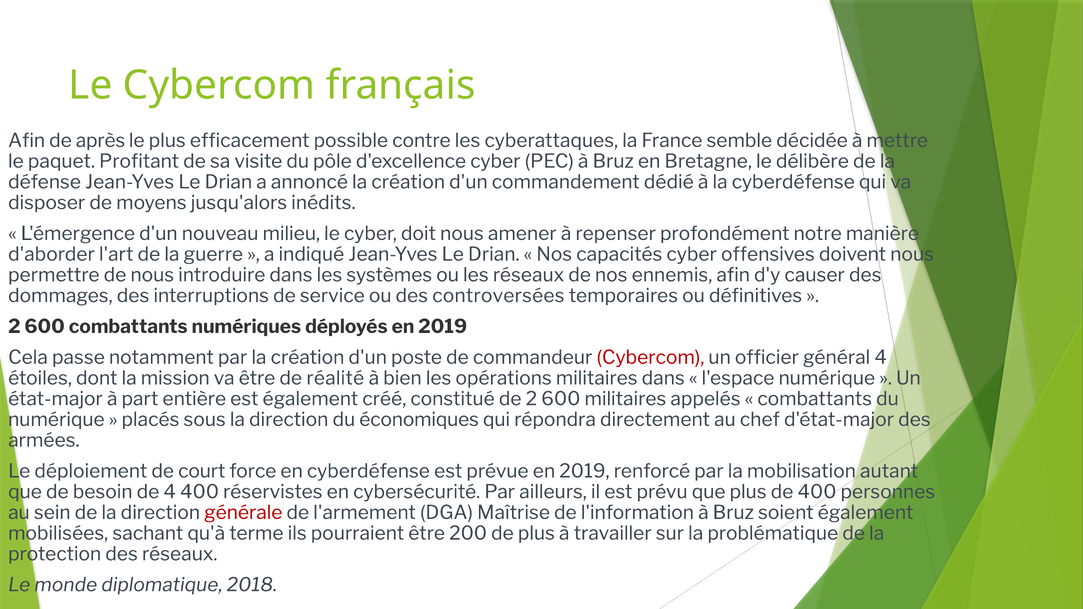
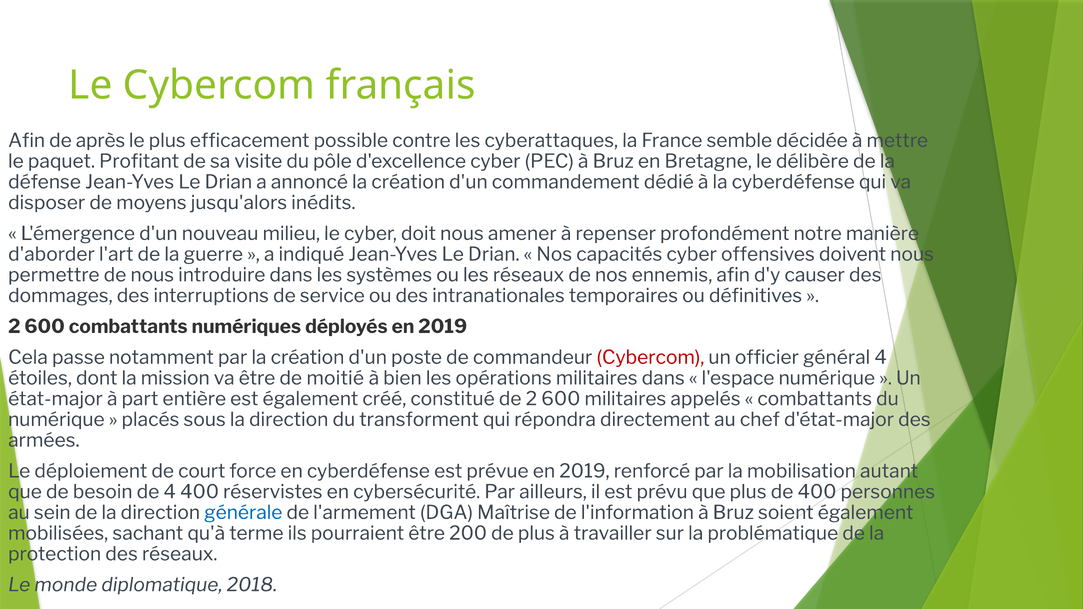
controversées: controversées -> intranationales
réalité: réalité -> moitié
économiques: économiques -> transforment
générale colour: red -> blue
